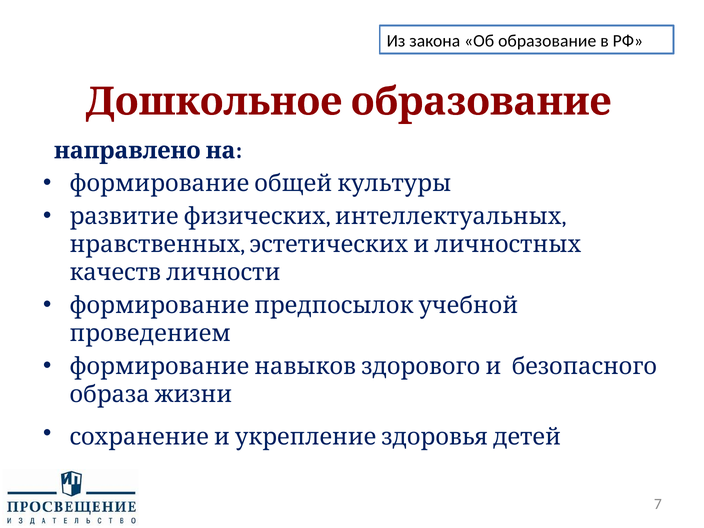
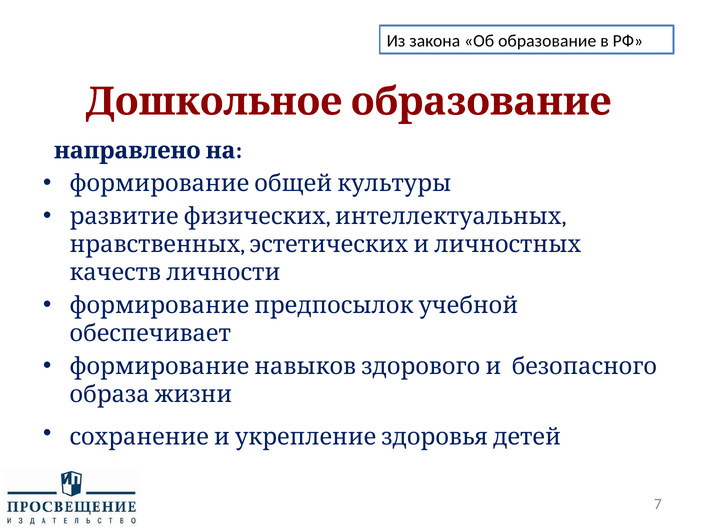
проведением: проведением -> обеспечивает
